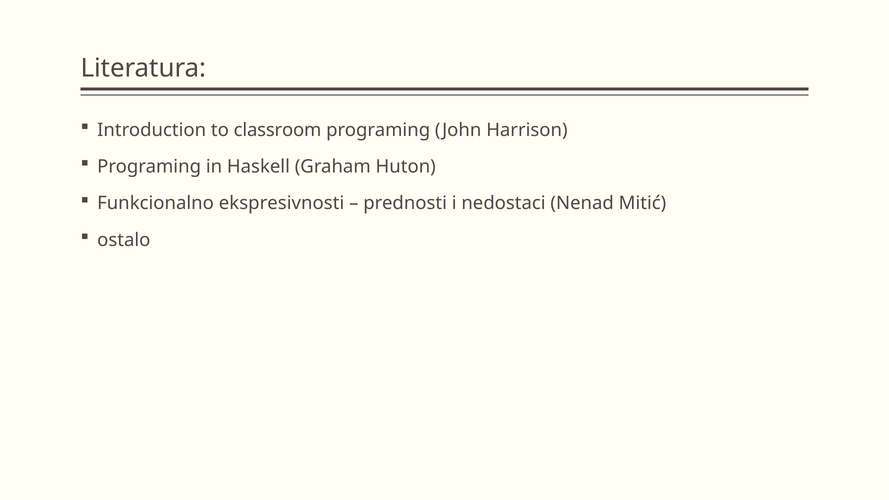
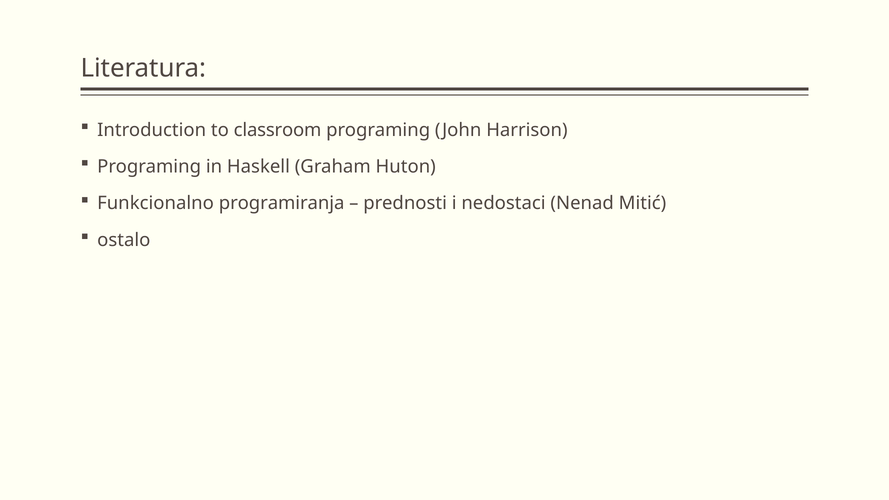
ekspresivnosti: ekspresivnosti -> programiranja
